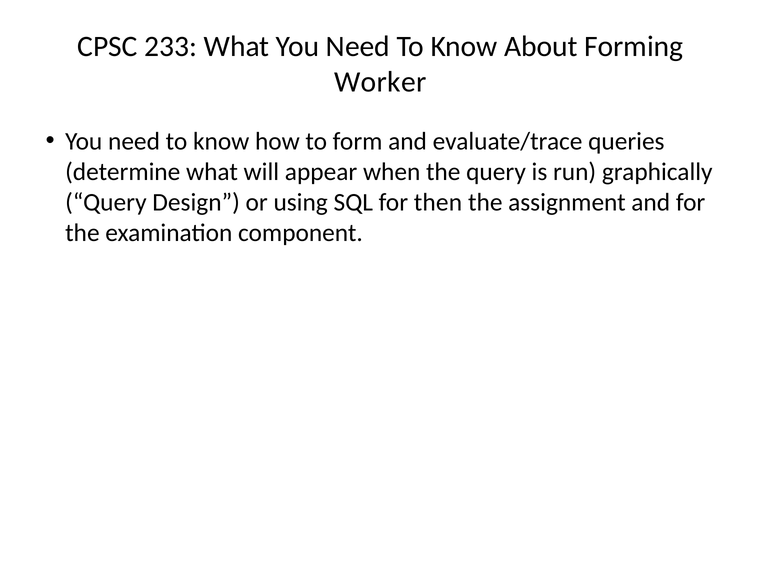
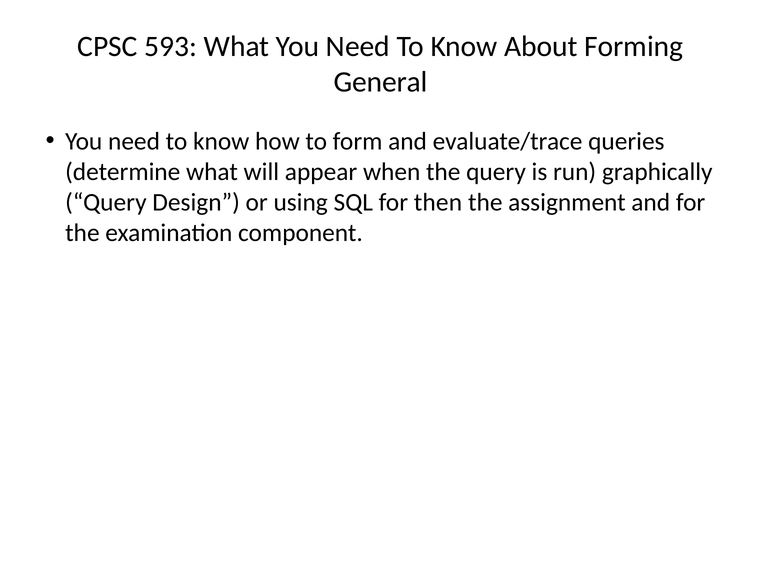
233: 233 -> 593
Worker: Worker -> General
